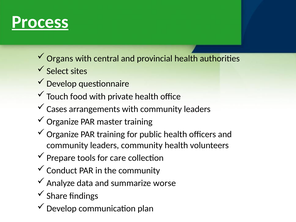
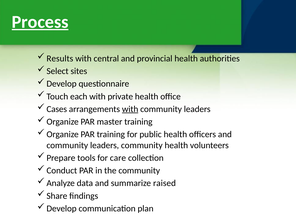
Organs: Organs -> Results
food: food -> each
with at (130, 109) underline: none -> present
worse: worse -> raised
